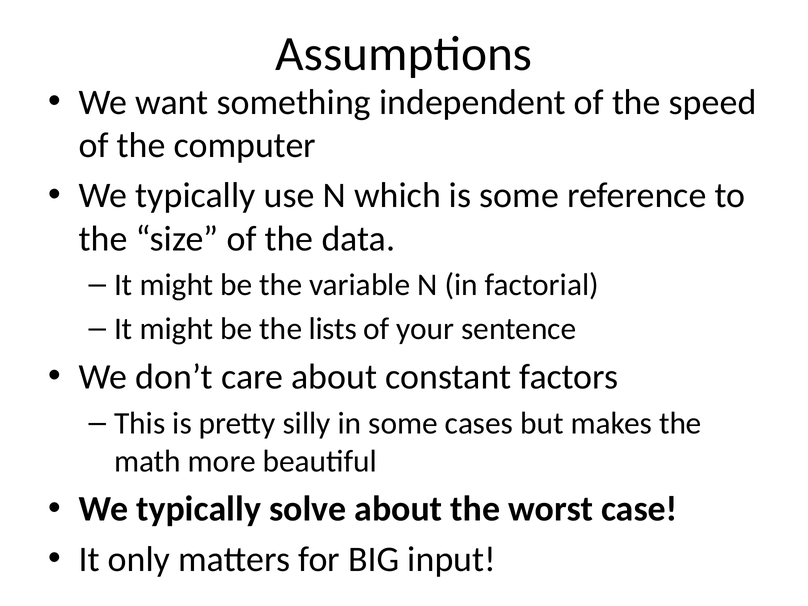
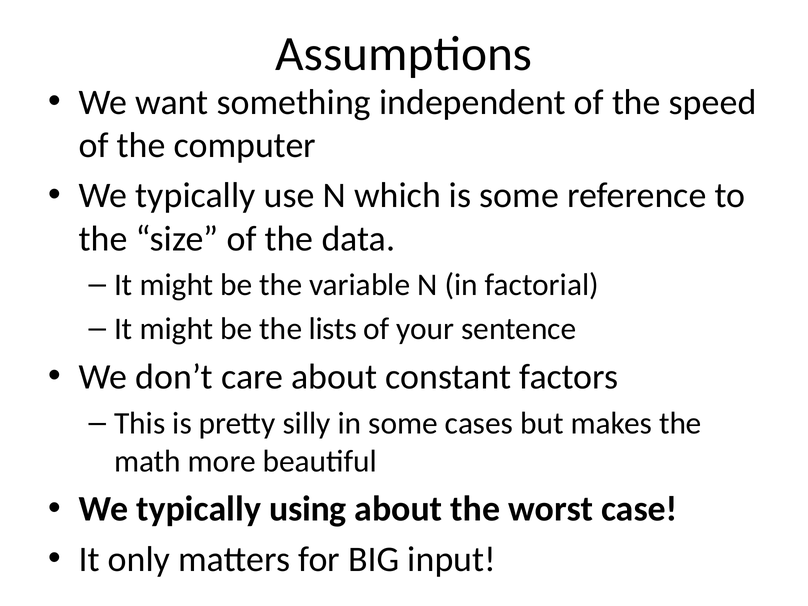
solve: solve -> using
